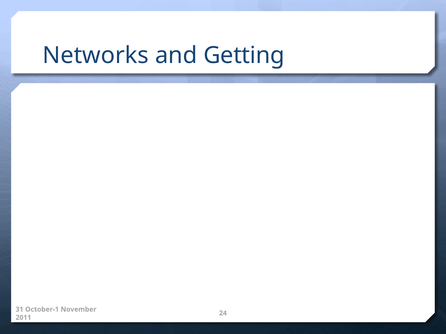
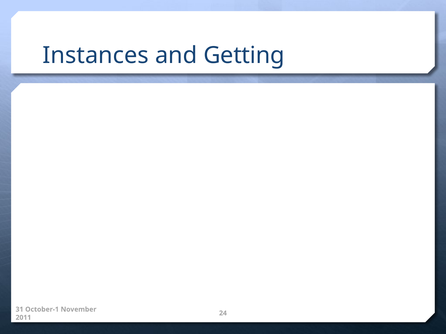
Networks: Networks -> Instances
